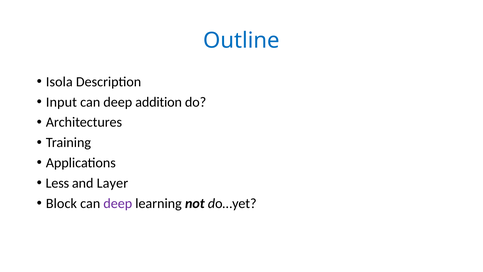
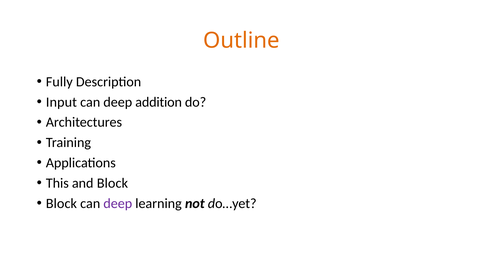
Outline colour: blue -> orange
Isola: Isola -> Fully
Less: Less -> This
and Layer: Layer -> Block
